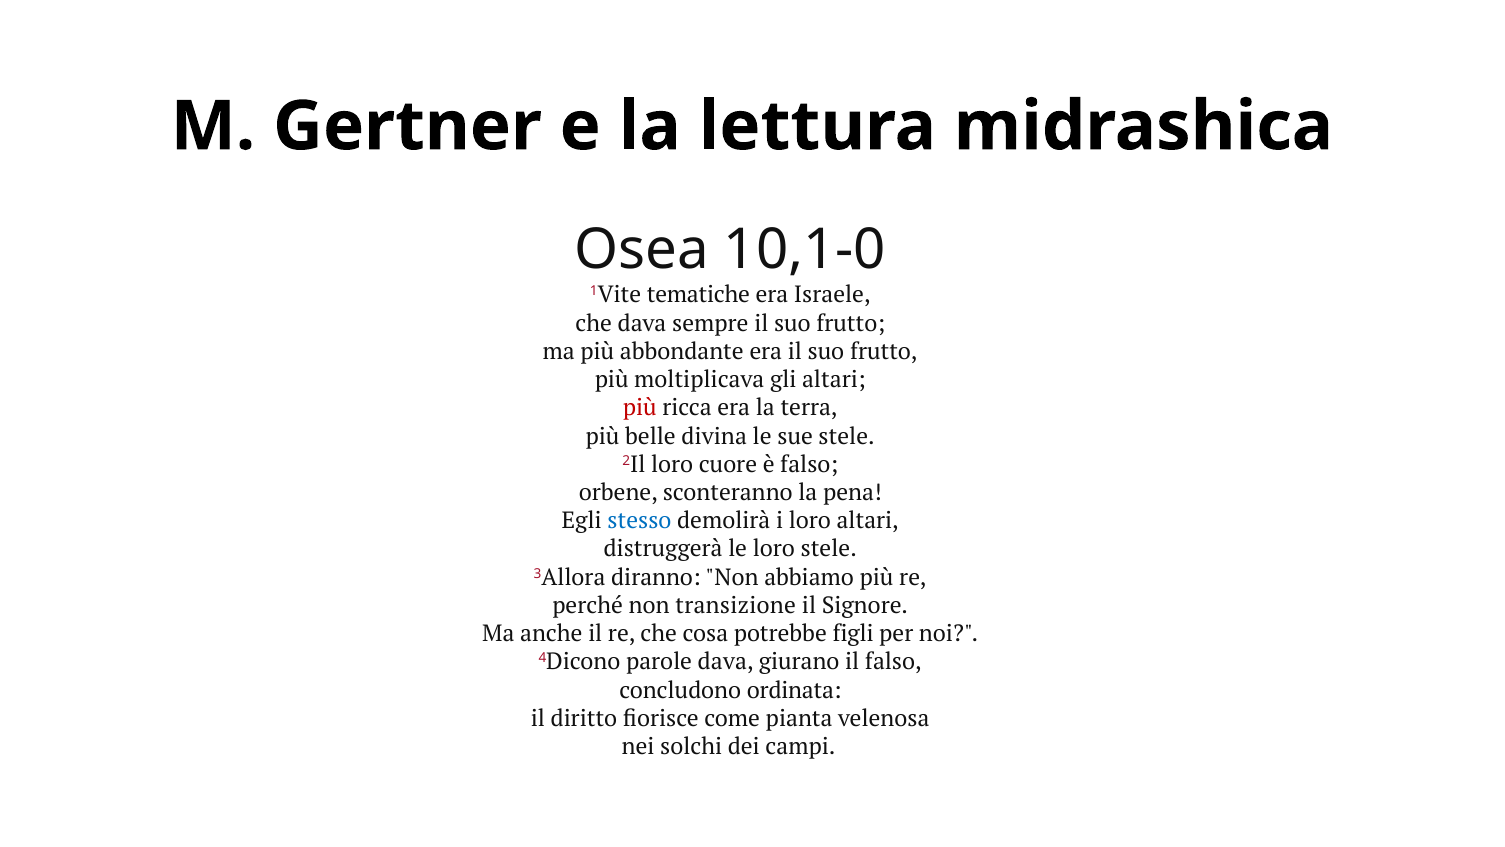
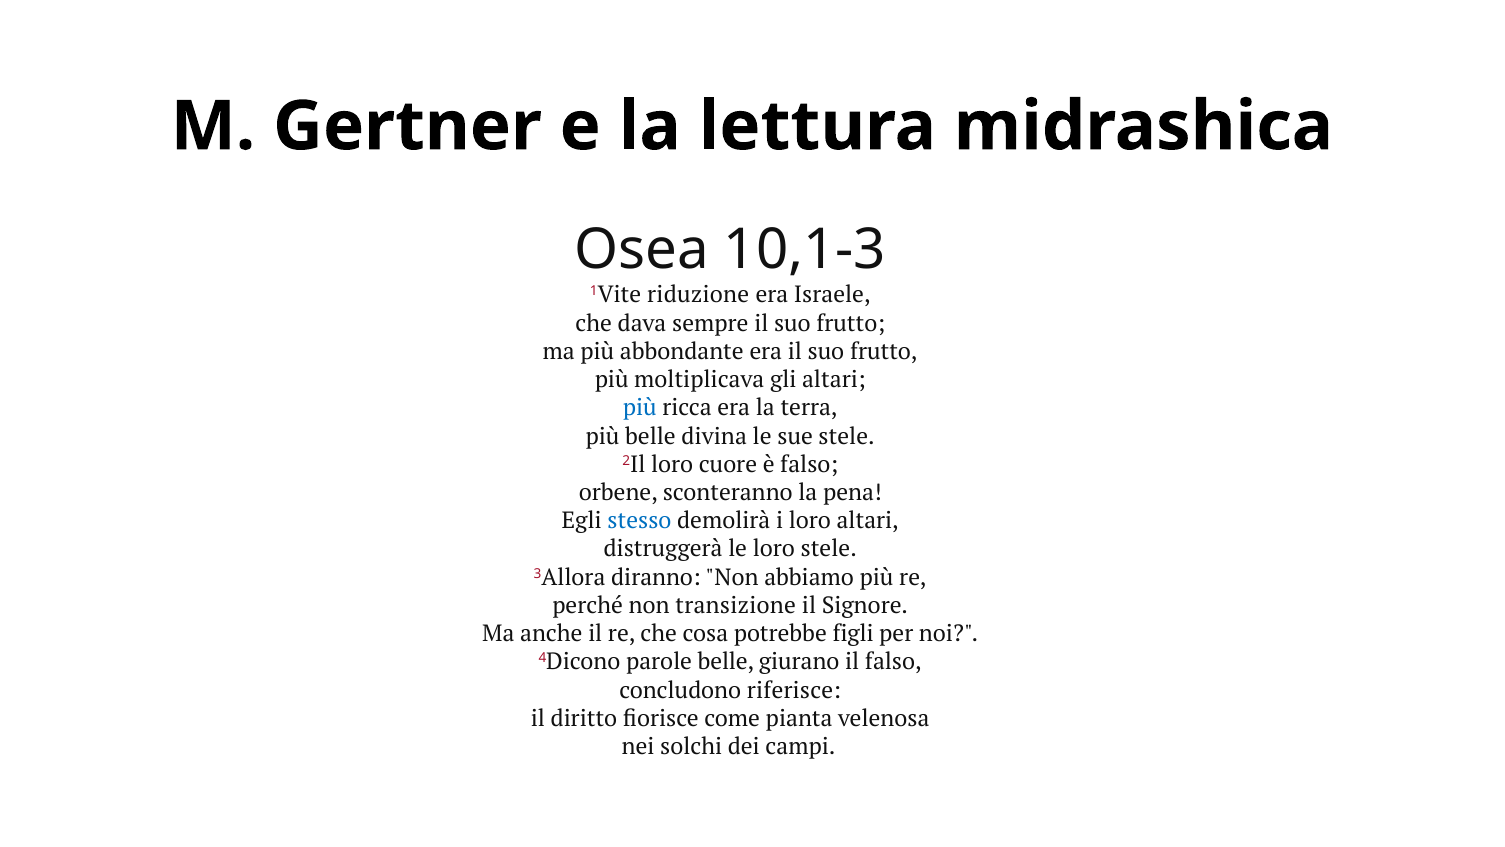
10,1-0: 10,1-0 -> 10,1-3
tematiche: tematiche -> riduzione
più at (640, 408) colour: red -> blue
parole dava: dava -> belle
ordinata: ordinata -> riferisce
